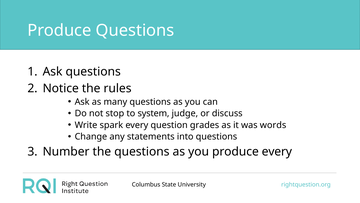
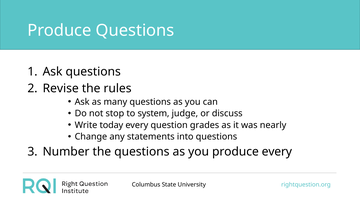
Notice: Notice -> Revise
spark: spark -> today
words: words -> nearly
